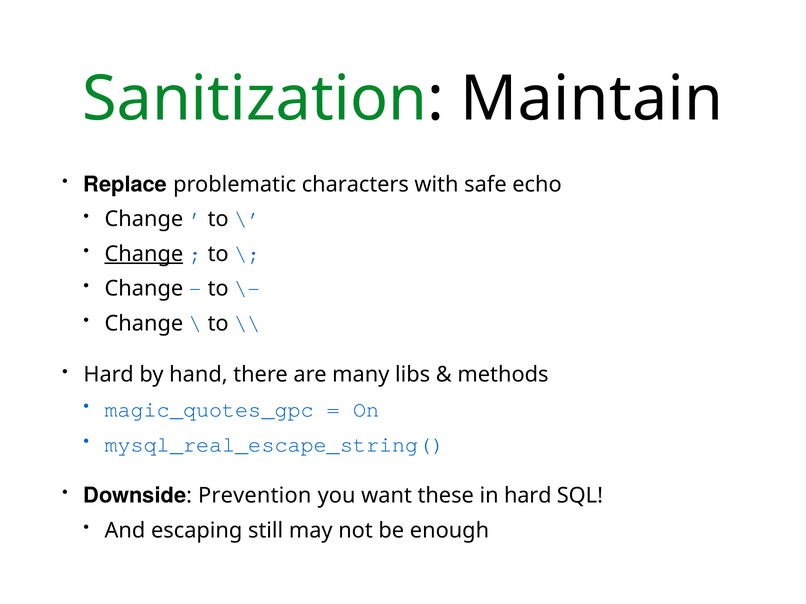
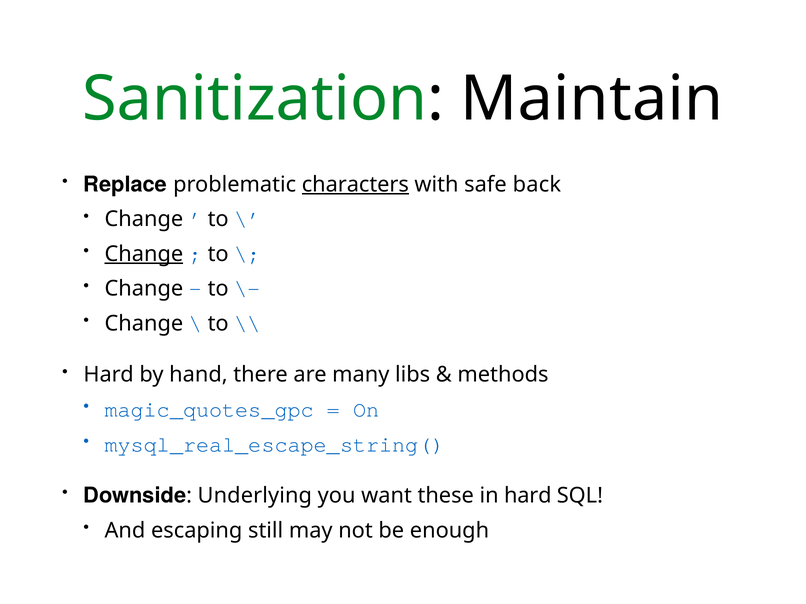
characters underline: none -> present
echo: echo -> back
Prevention: Prevention -> Underlying
